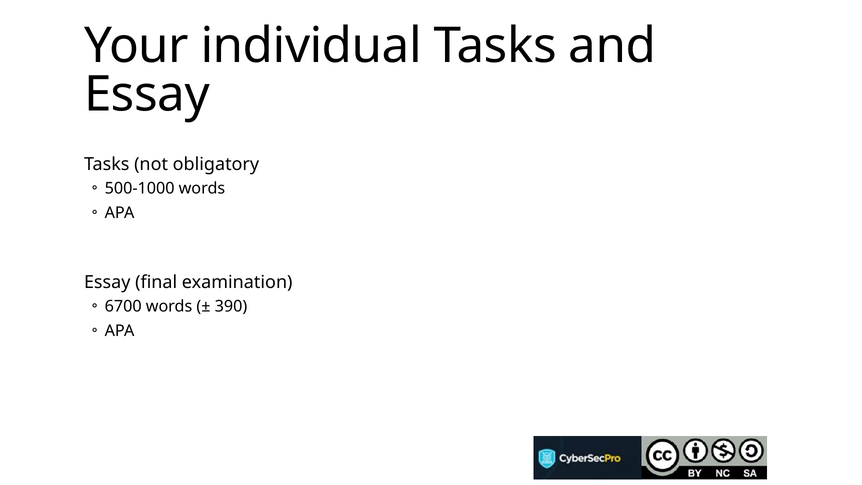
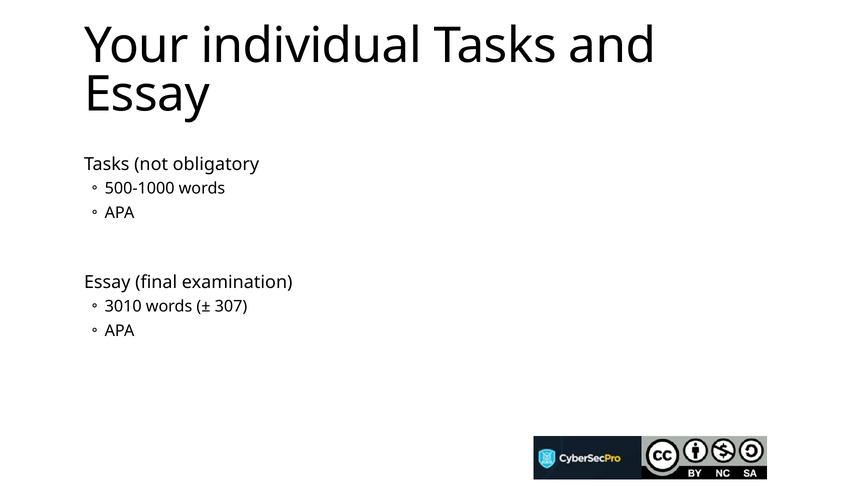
6700: 6700 -> 3010
390: 390 -> 307
